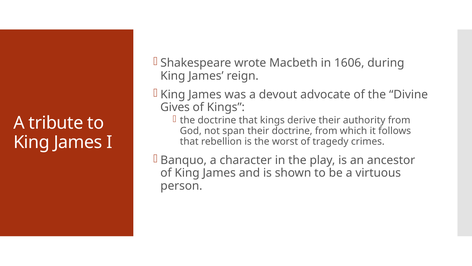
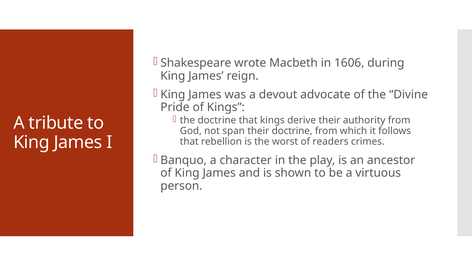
Gives: Gives -> Pride
tragedy: tragedy -> readers
